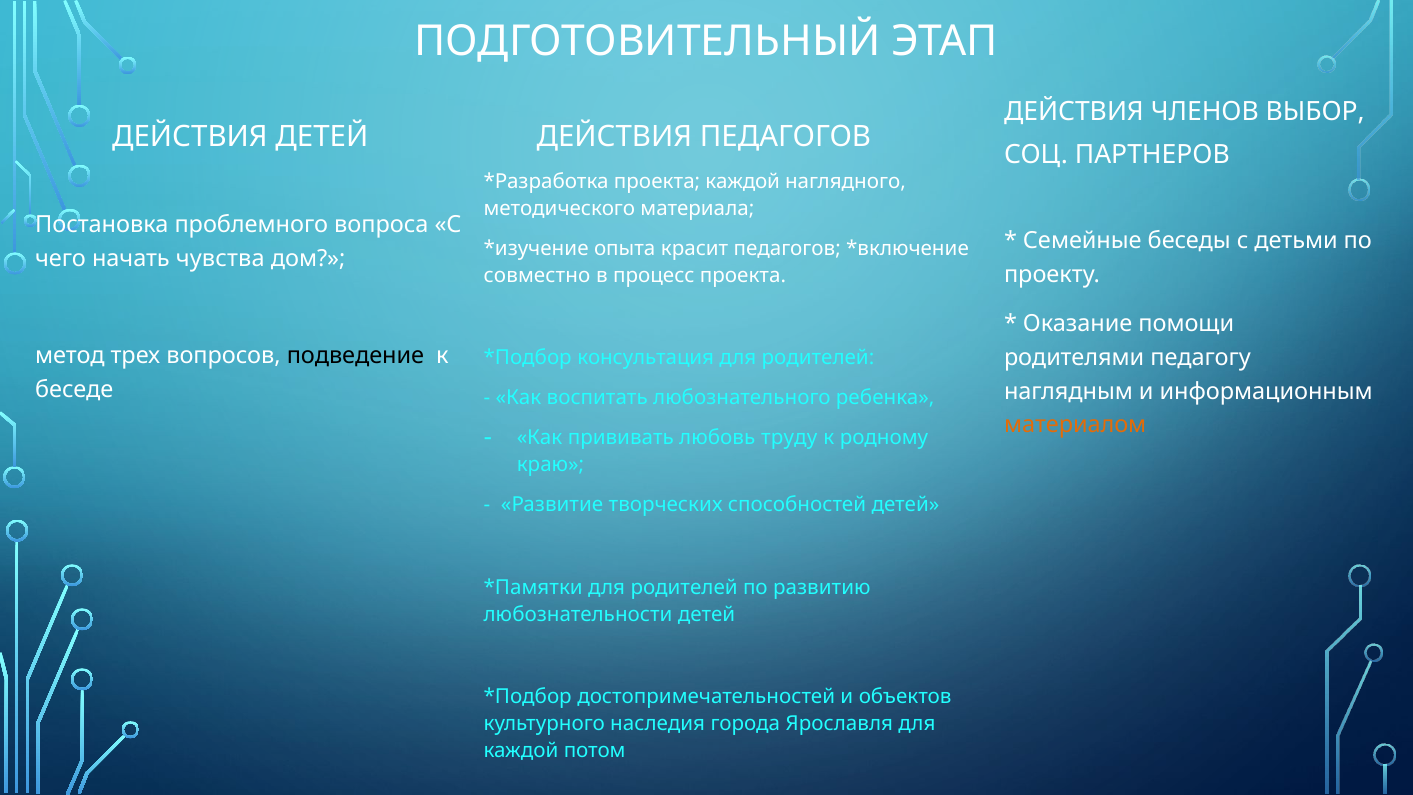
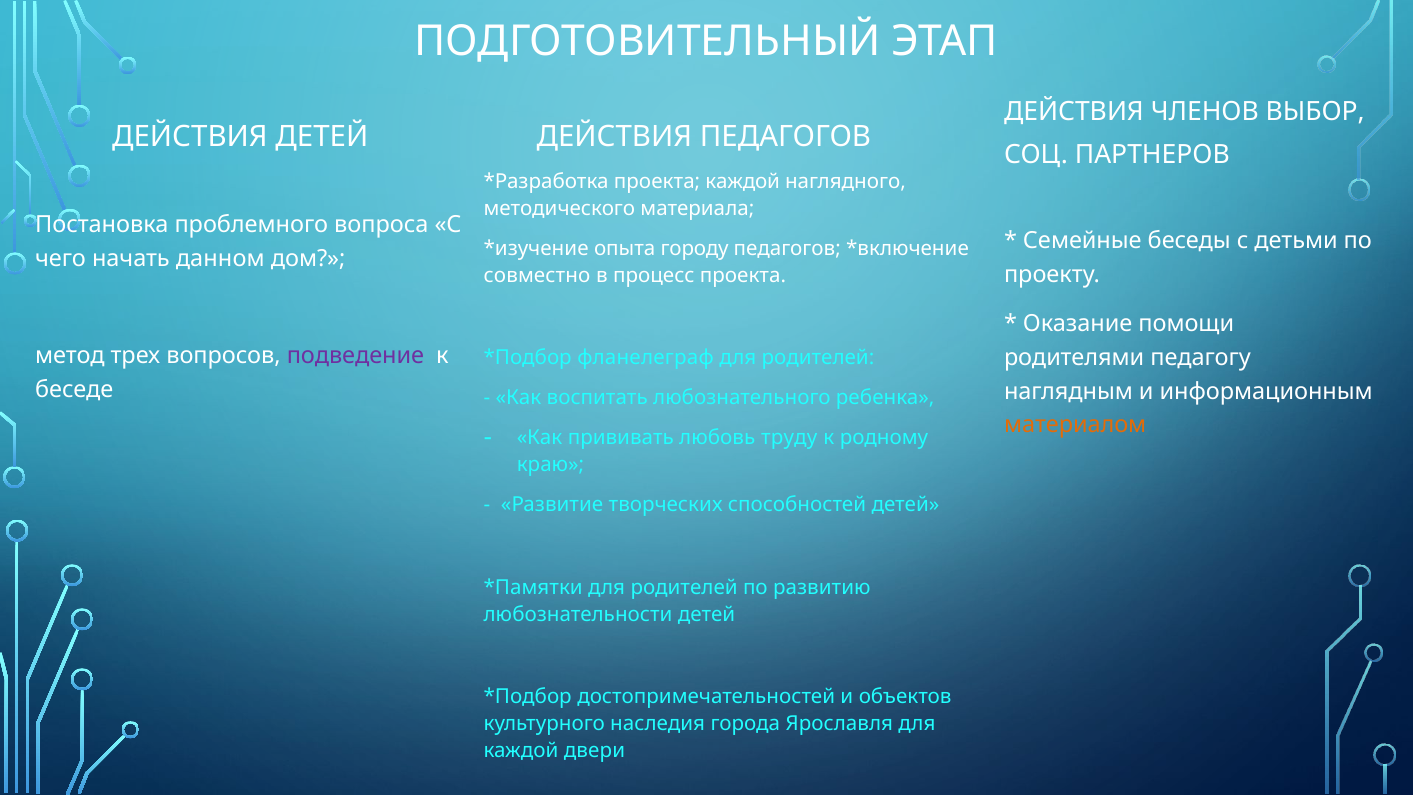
красит: красит -> городу
чувства: чувства -> данном
подведение colour: black -> purple
консультация: консультация -> фланелеграф
потом: потом -> двери
